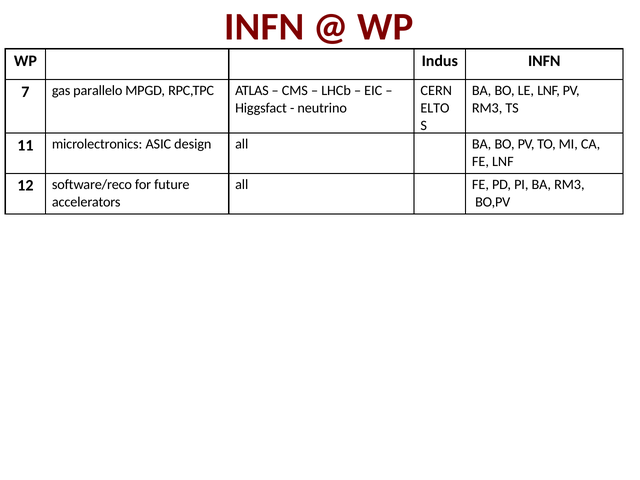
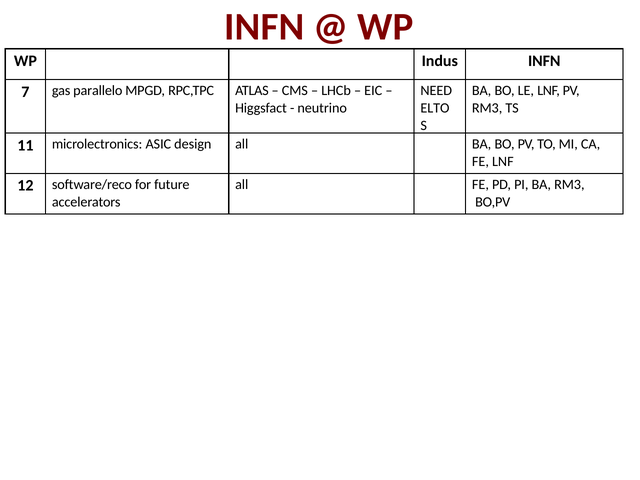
CERN: CERN -> NEED
